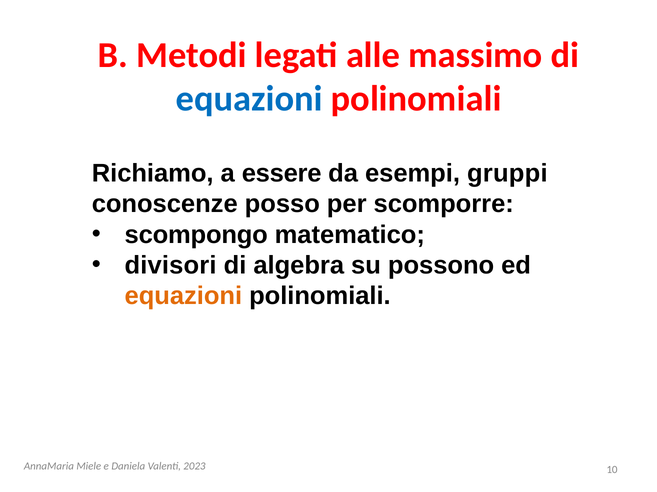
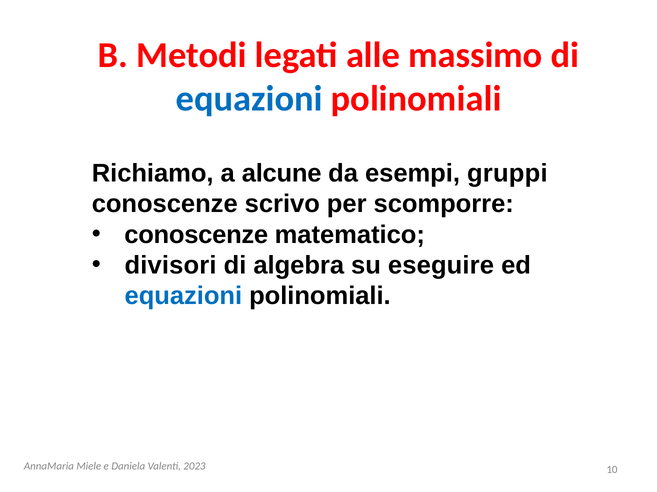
essere: essere -> alcune
posso: posso -> scrivo
scompongo at (196, 235): scompongo -> conoscenze
possono: possono -> eseguire
equazioni at (183, 296) colour: orange -> blue
